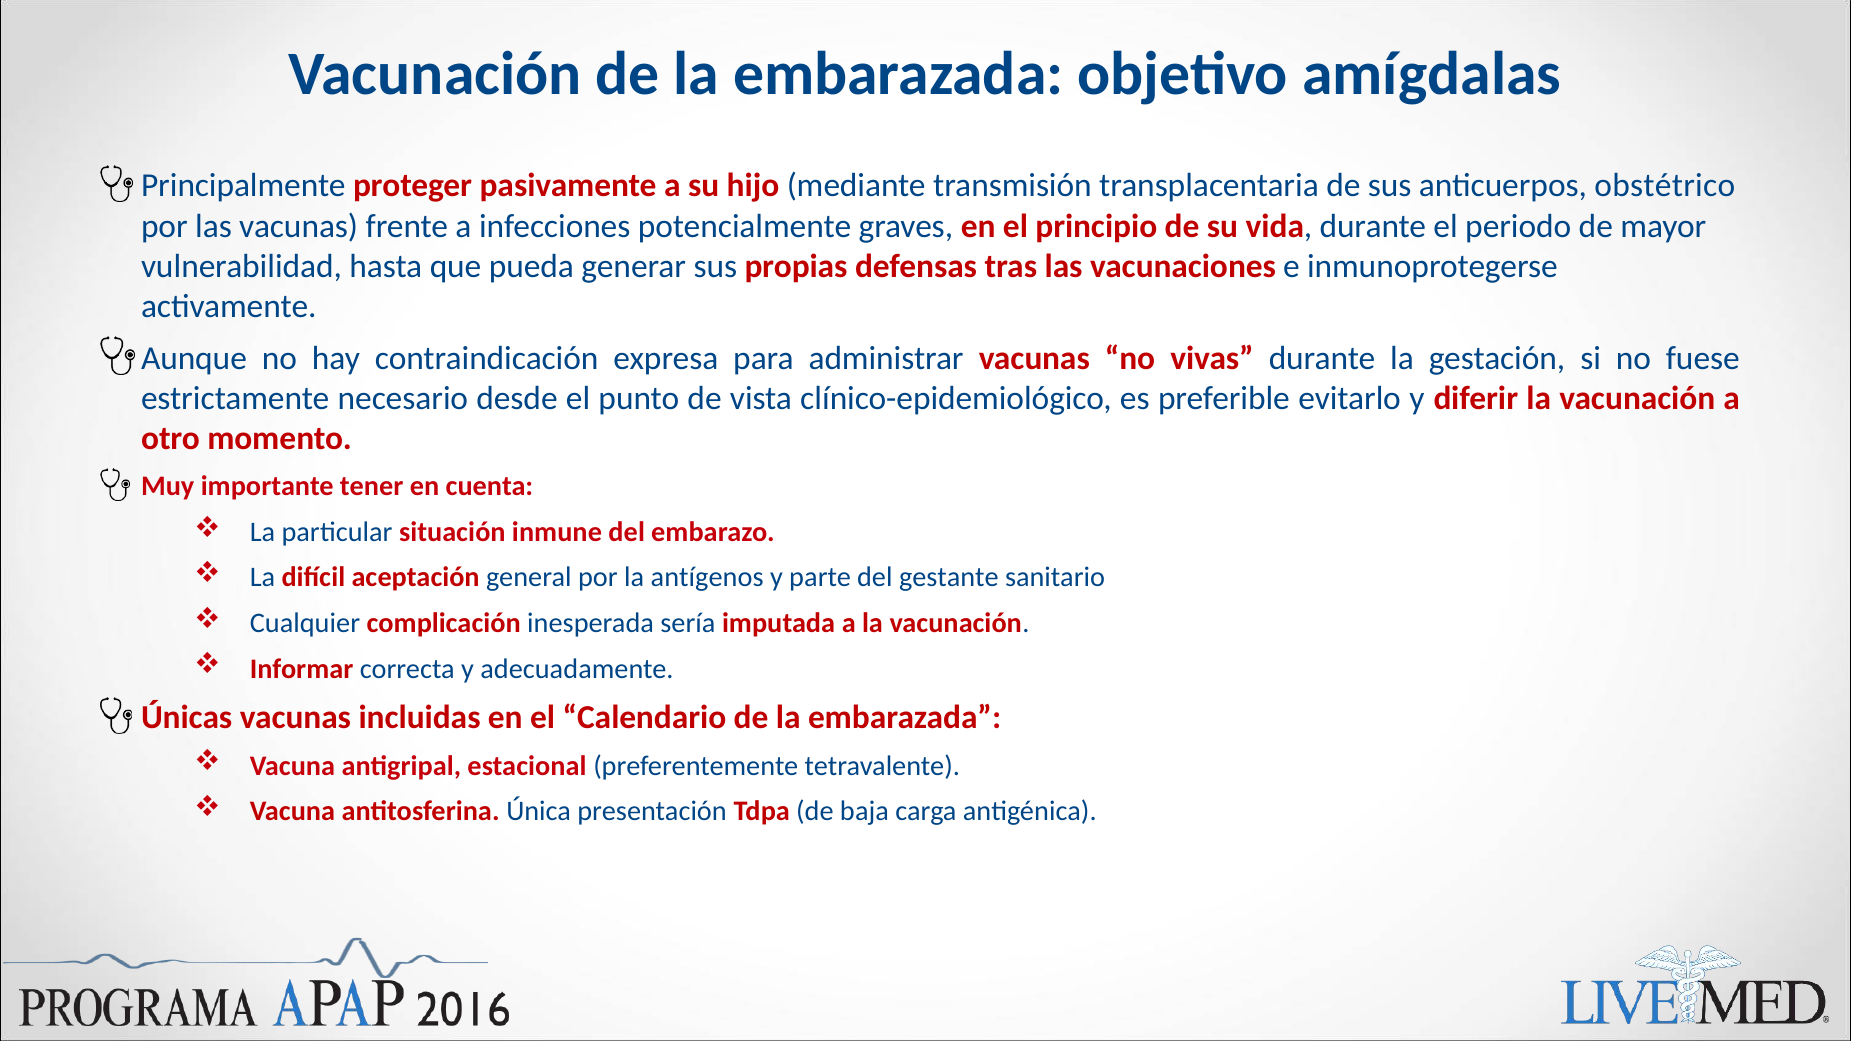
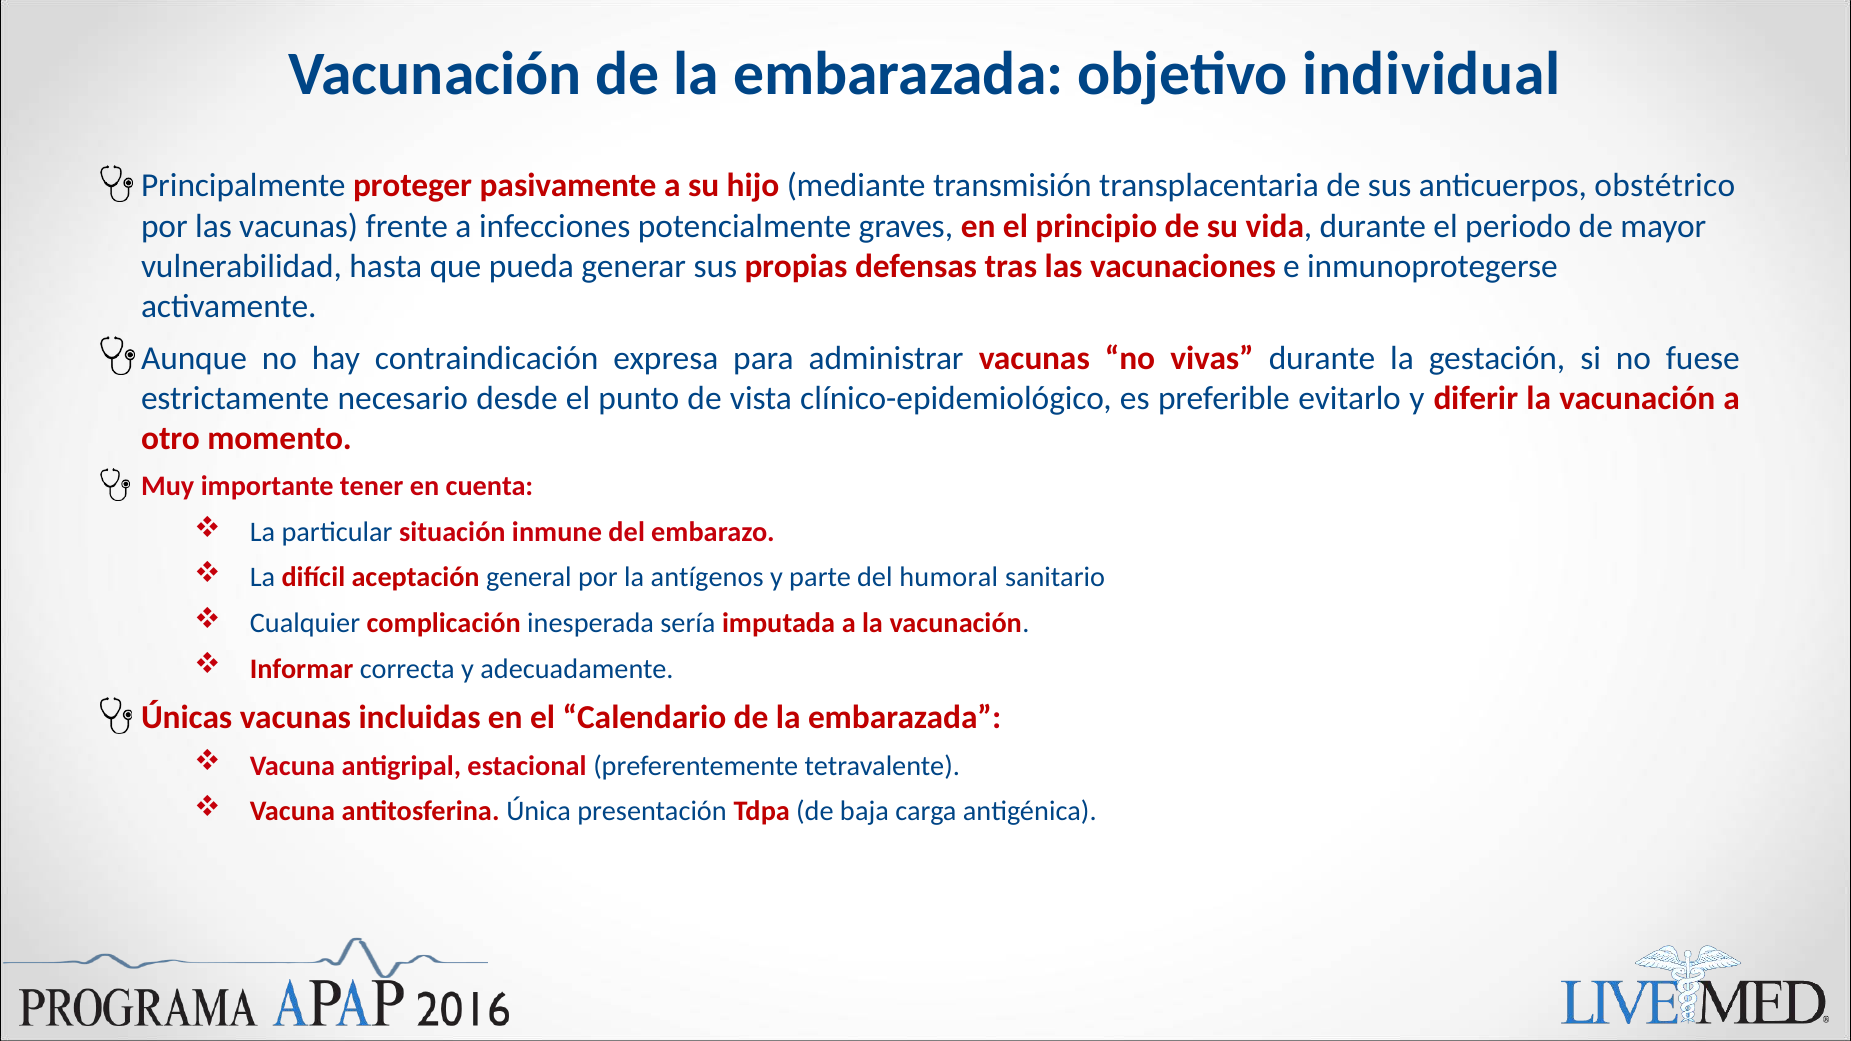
amígdalas: amígdalas -> individual
gestante: gestante -> humoral
